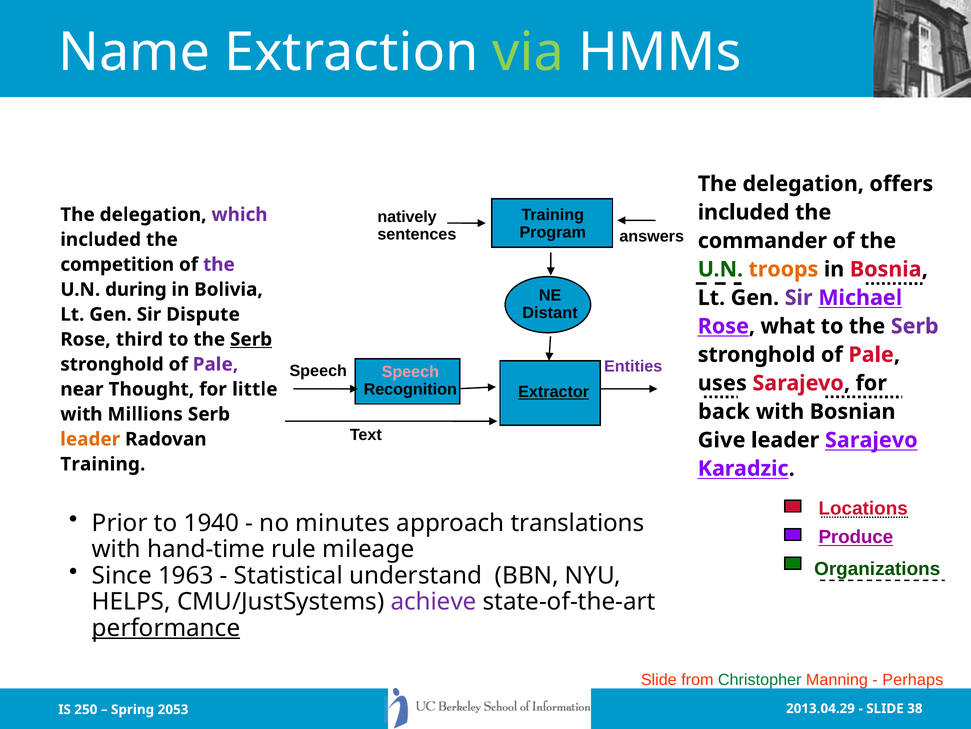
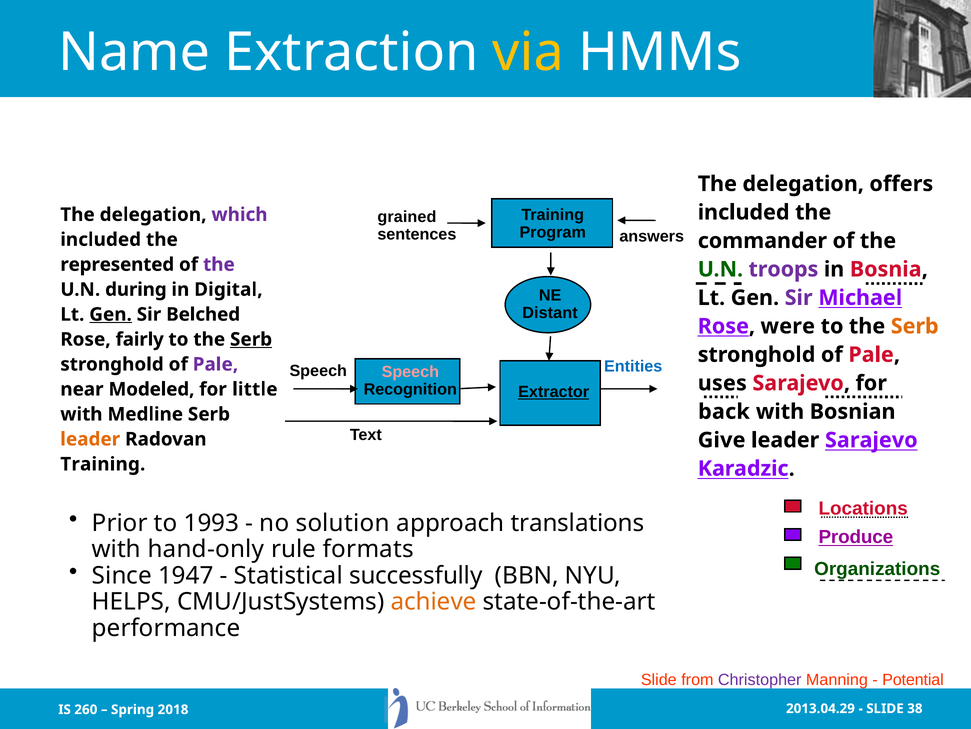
via colour: light green -> yellow
natively: natively -> grained
competition: competition -> represented
troops colour: orange -> purple
Bolivia: Bolivia -> Digital
Gen at (111, 314) underline: none -> present
Dispute: Dispute -> Belched
what: what -> were
Serb at (915, 326) colour: purple -> orange
third: third -> fairly
Entities colour: purple -> blue
Thought: Thought -> Modeled
Millions: Millions -> Medline
1940: 1940 -> 1993
minutes: minutes -> solution
hand-time: hand-time -> hand-only
mileage: mileage -> formats
1963: 1963 -> 1947
understand: understand -> successfully
achieve colour: purple -> orange
performance underline: present -> none
Christopher colour: green -> purple
Perhaps: Perhaps -> Potential
250: 250 -> 260
2053: 2053 -> 2018
